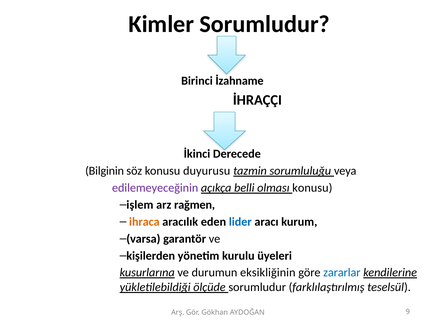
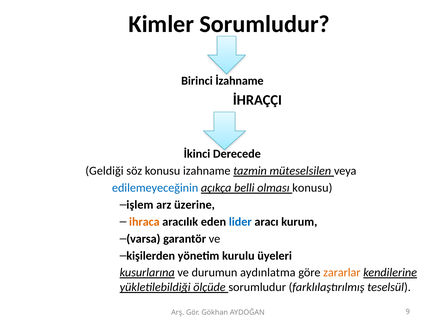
Bilginin: Bilginin -> Geldiği
duyurusu: duyurusu -> izahname
sorumluluğu: sorumluluğu -> müteselsilen
edilemeyeceğinin colour: purple -> blue
rağmen: rağmen -> üzerine
eksikliğinin: eksikliğinin -> aydınlatma
zararlar colour: blue -> orange
